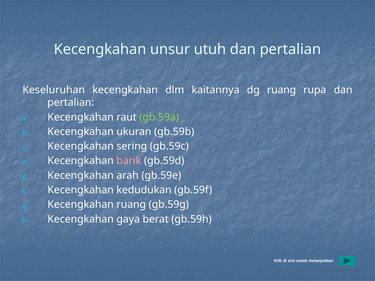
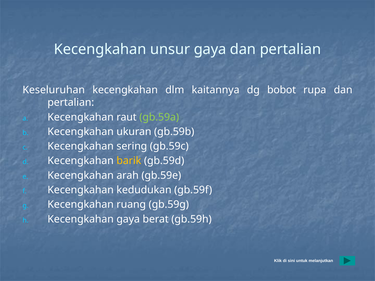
unsur utuh: utuh -> gaya
dg ruang: ruang -> bobot
barik colour: pink -> yellow
